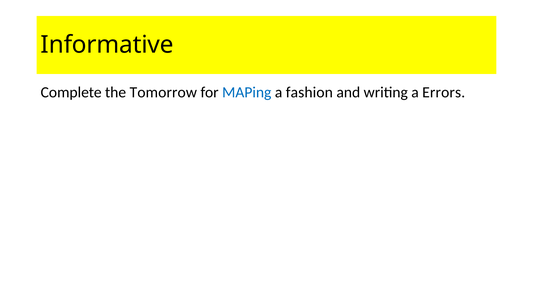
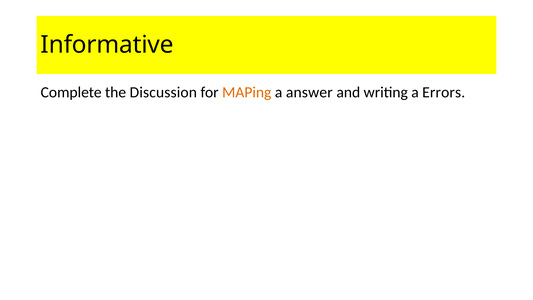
Tomorrow: Tomorrow -> Discussion
MAPing colour: blue -> orange
fashion: fashion -> answer
